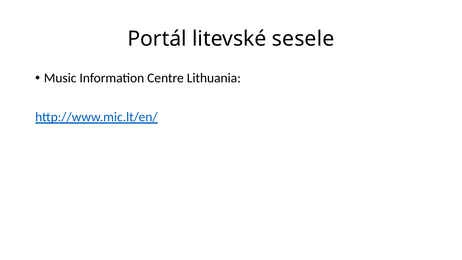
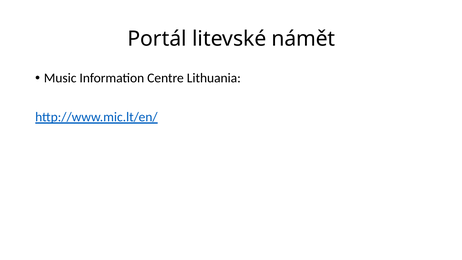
sesele: sesele -> námět
